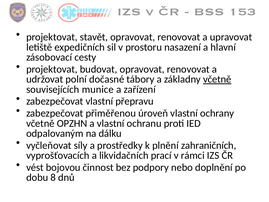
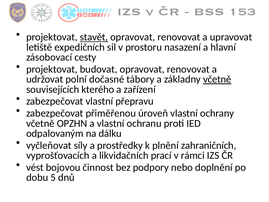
stavět underline: none -> present
munice: munice -> kterého
8: 8 -> 5
